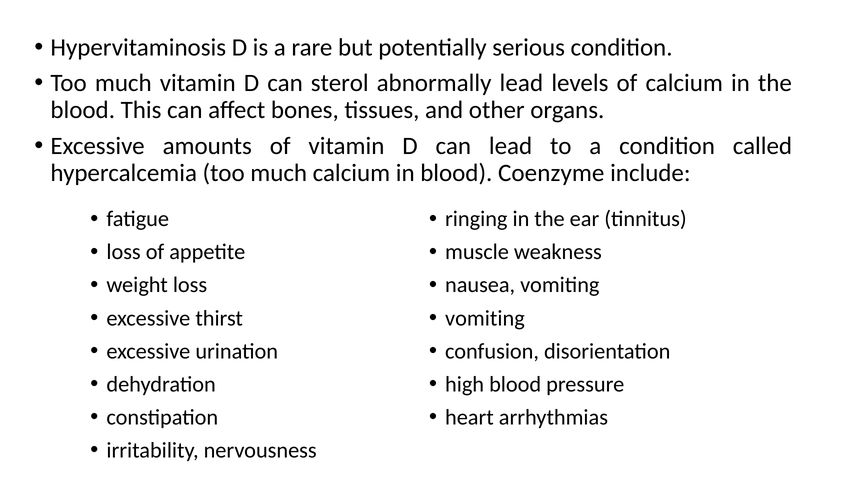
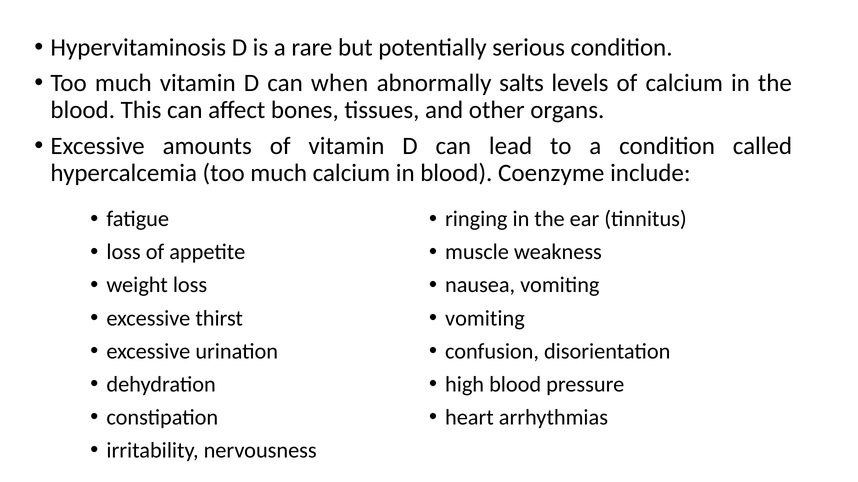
sterol: sterol -> when
abnormally lead: lead -> salts
